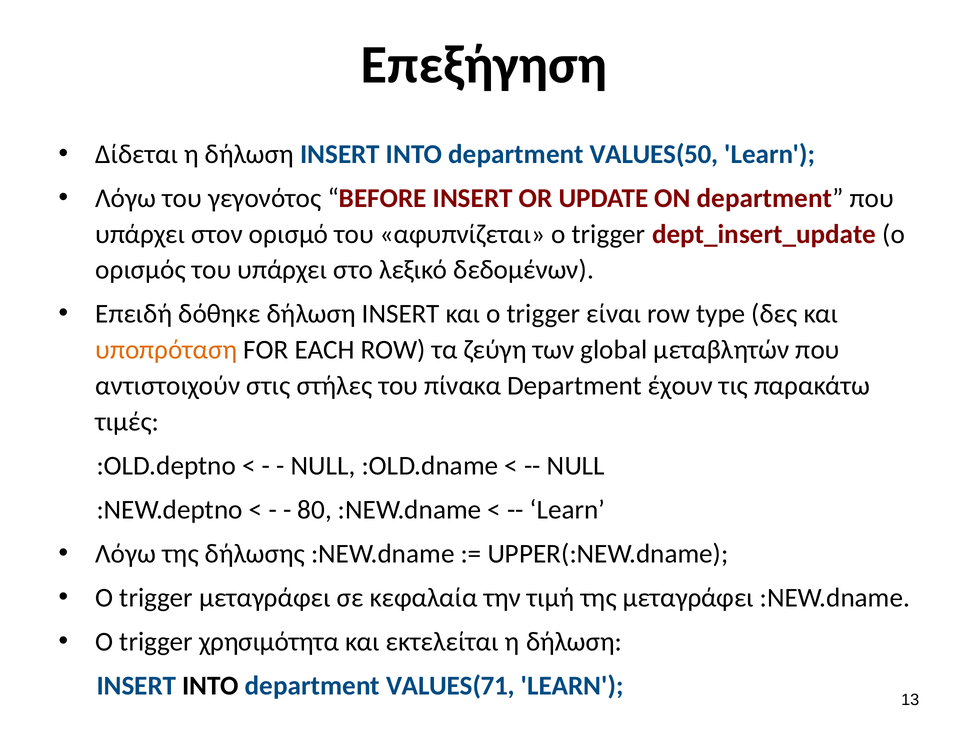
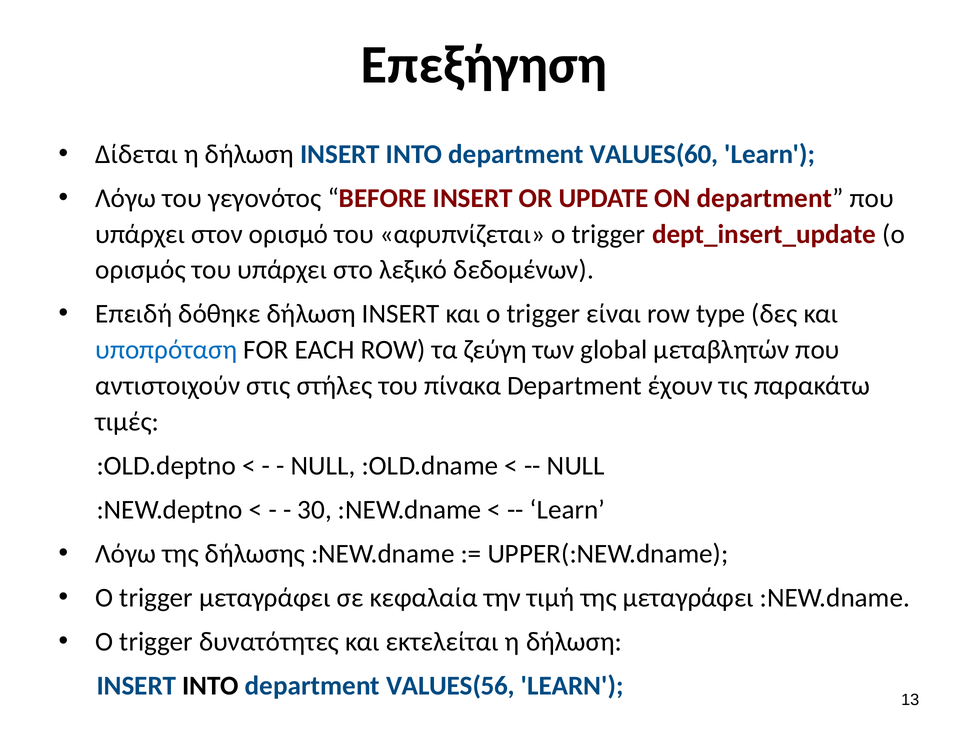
VALUES(50: VALUES(50 -> VALUES(60
υποπρόταση colour: orange -> blue
80: 80 -> 30
χρησιμότητα: χρησιμότητα -> δυνατότητες
VALUES(71: VALUES(71 -> VALUES(56
